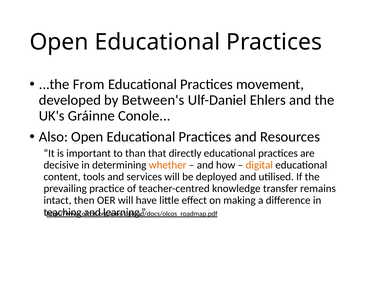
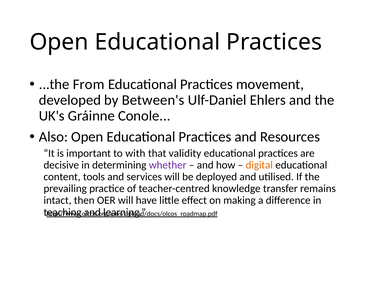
than: than -> with
directly: directly -> validity
whether colour: orange -> purple
